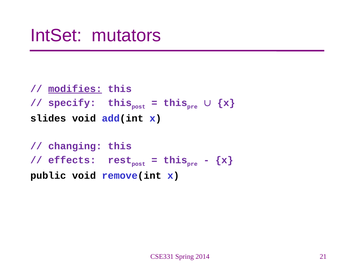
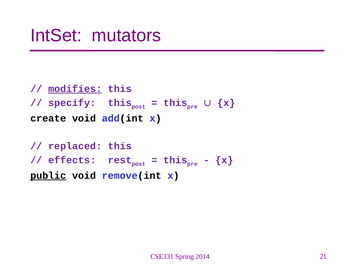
slides: slides -> create
changing: changing -> replaced
public underline: none -> present
